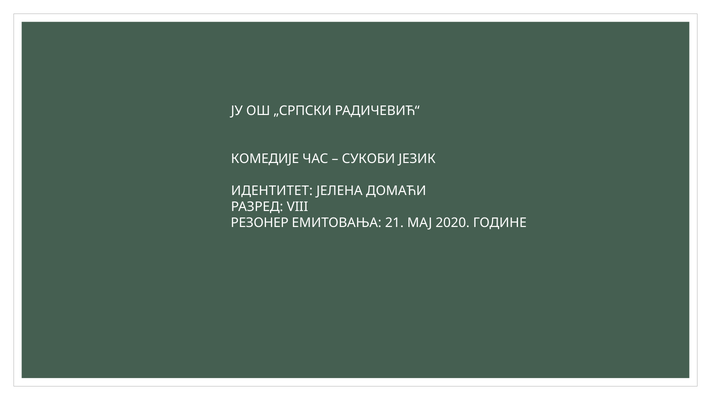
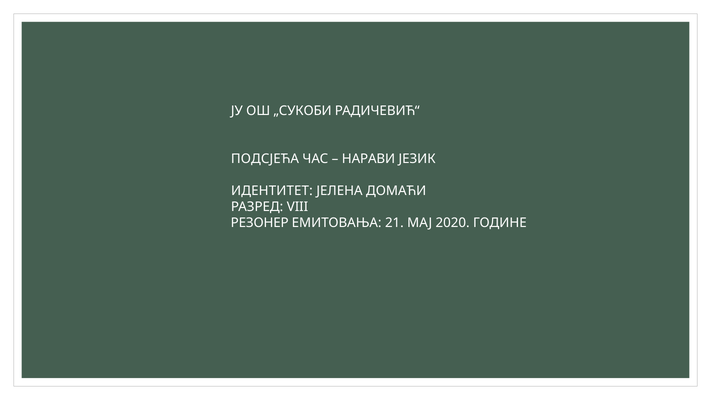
„СРПСКИ: „СРПСКИ -> „СУКОБИ
КОМЕДИЈЕ: КОМЕДИЈЕ -> ПОДСЈЕЋА
СУКОБИ: СУКОБИ -> НАРАВИ
